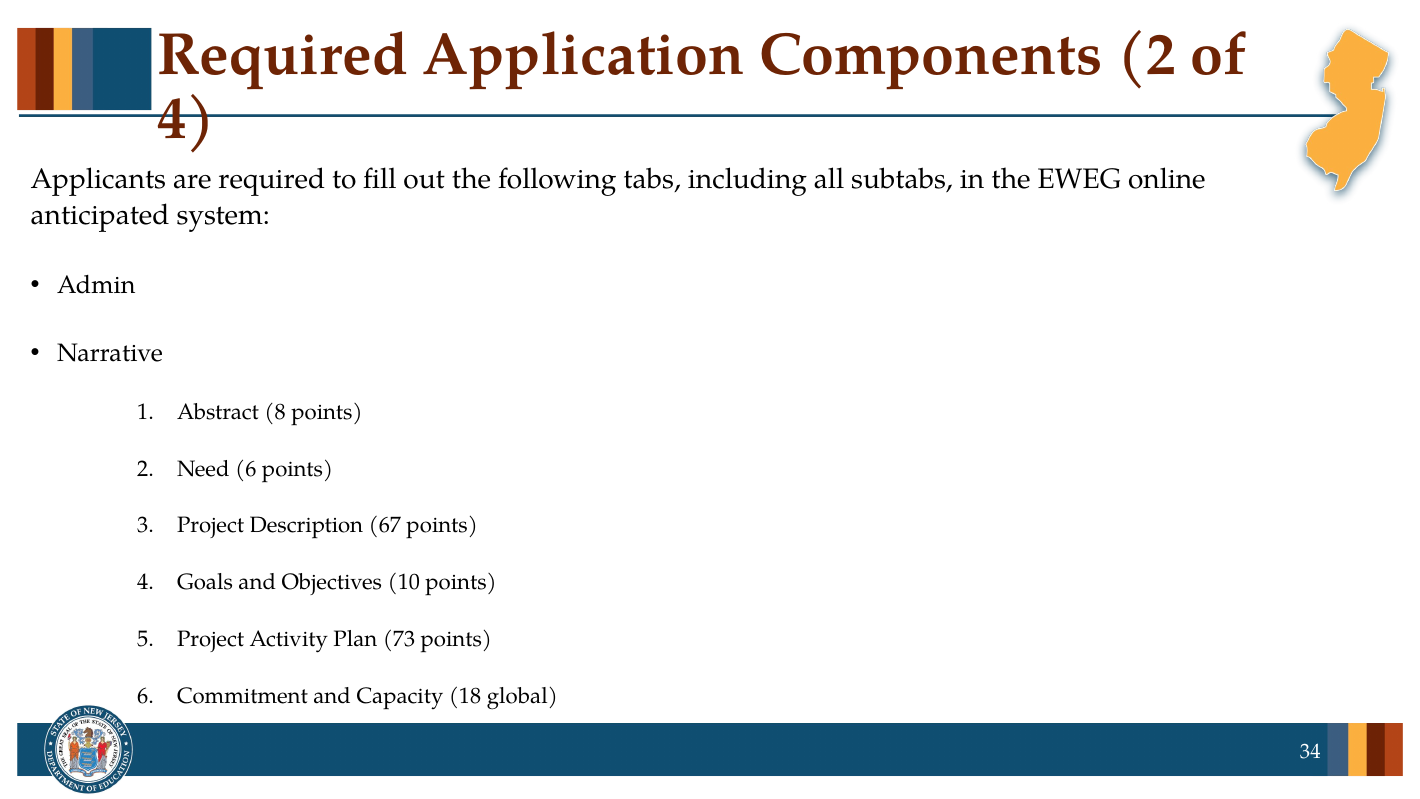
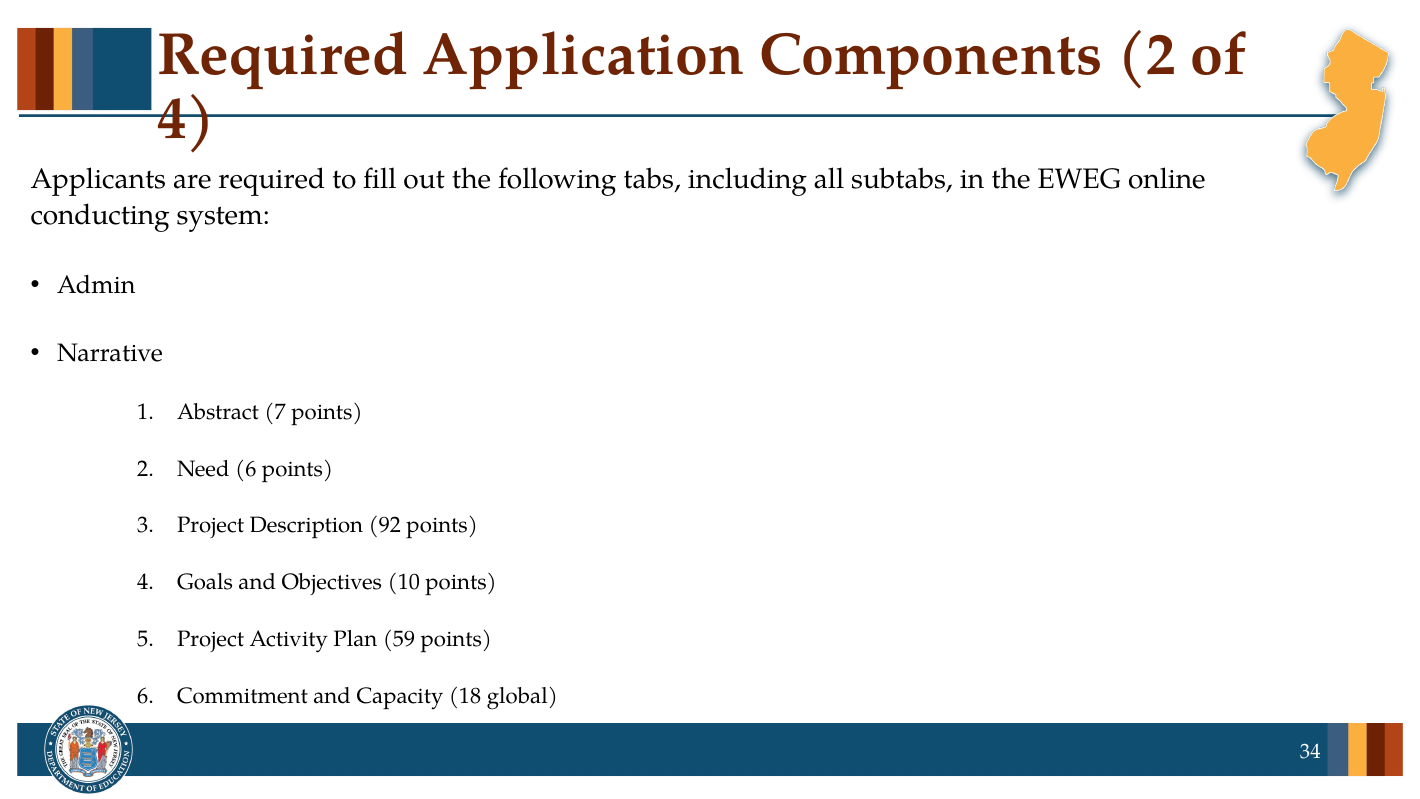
anticipated: anticipated -> conducting
8: 8 -> 7
67: 67 -> 92
73: 73 -> 59
